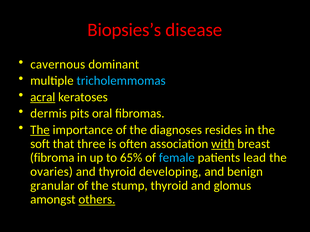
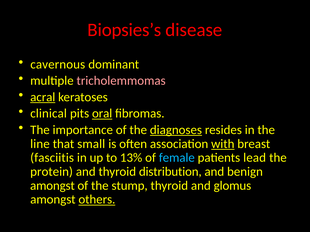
tricholemmomas colour: light blue -> pink
dermis: dermis -> clinical
oral underline: none -> present
The at (40, 130) underline: present -> none
diagnoses underline: none -> present
soft: soft -> line
three: three -> small
fibroma: fibroma -> fasciitis
65%: 65% -> 13%
ovaries: ovaries -> protein
developing: developing -> distribution
granular at (52, 186): granular -> amongst
